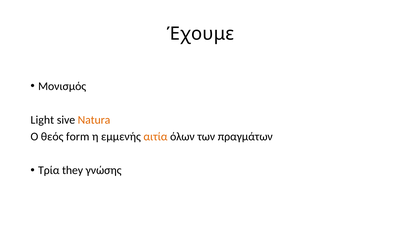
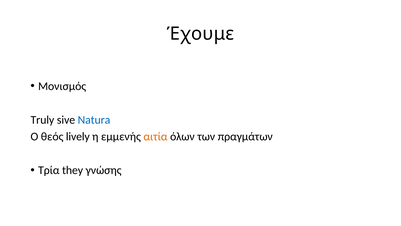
Light: Light -> Truly
Natura colour: orange -> blue
form: form -> lively
